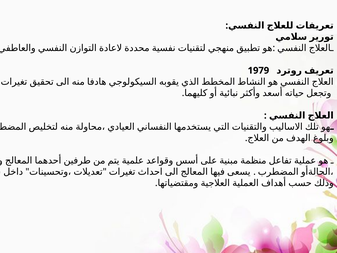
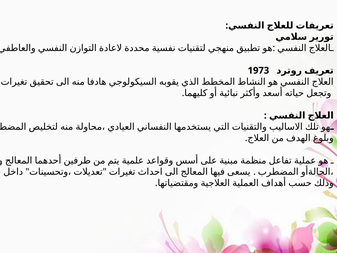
1979: 1979 -> 1973
